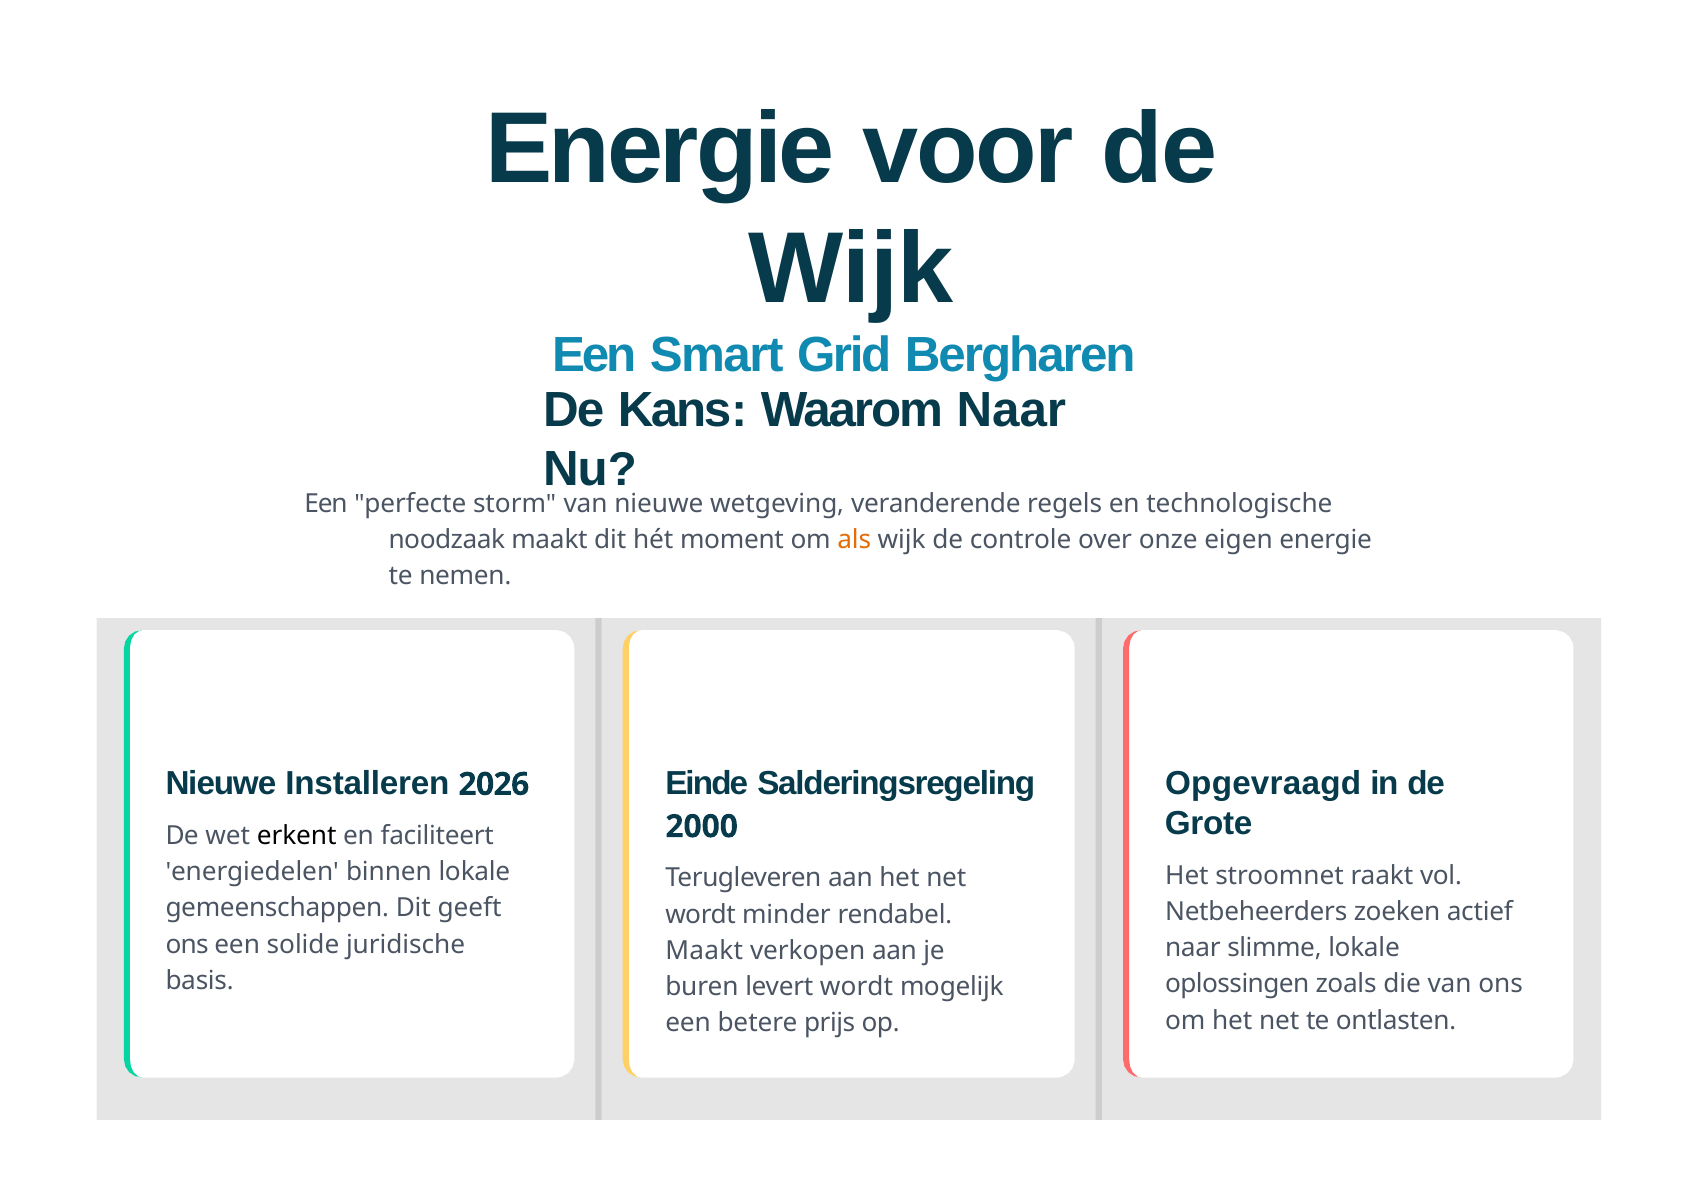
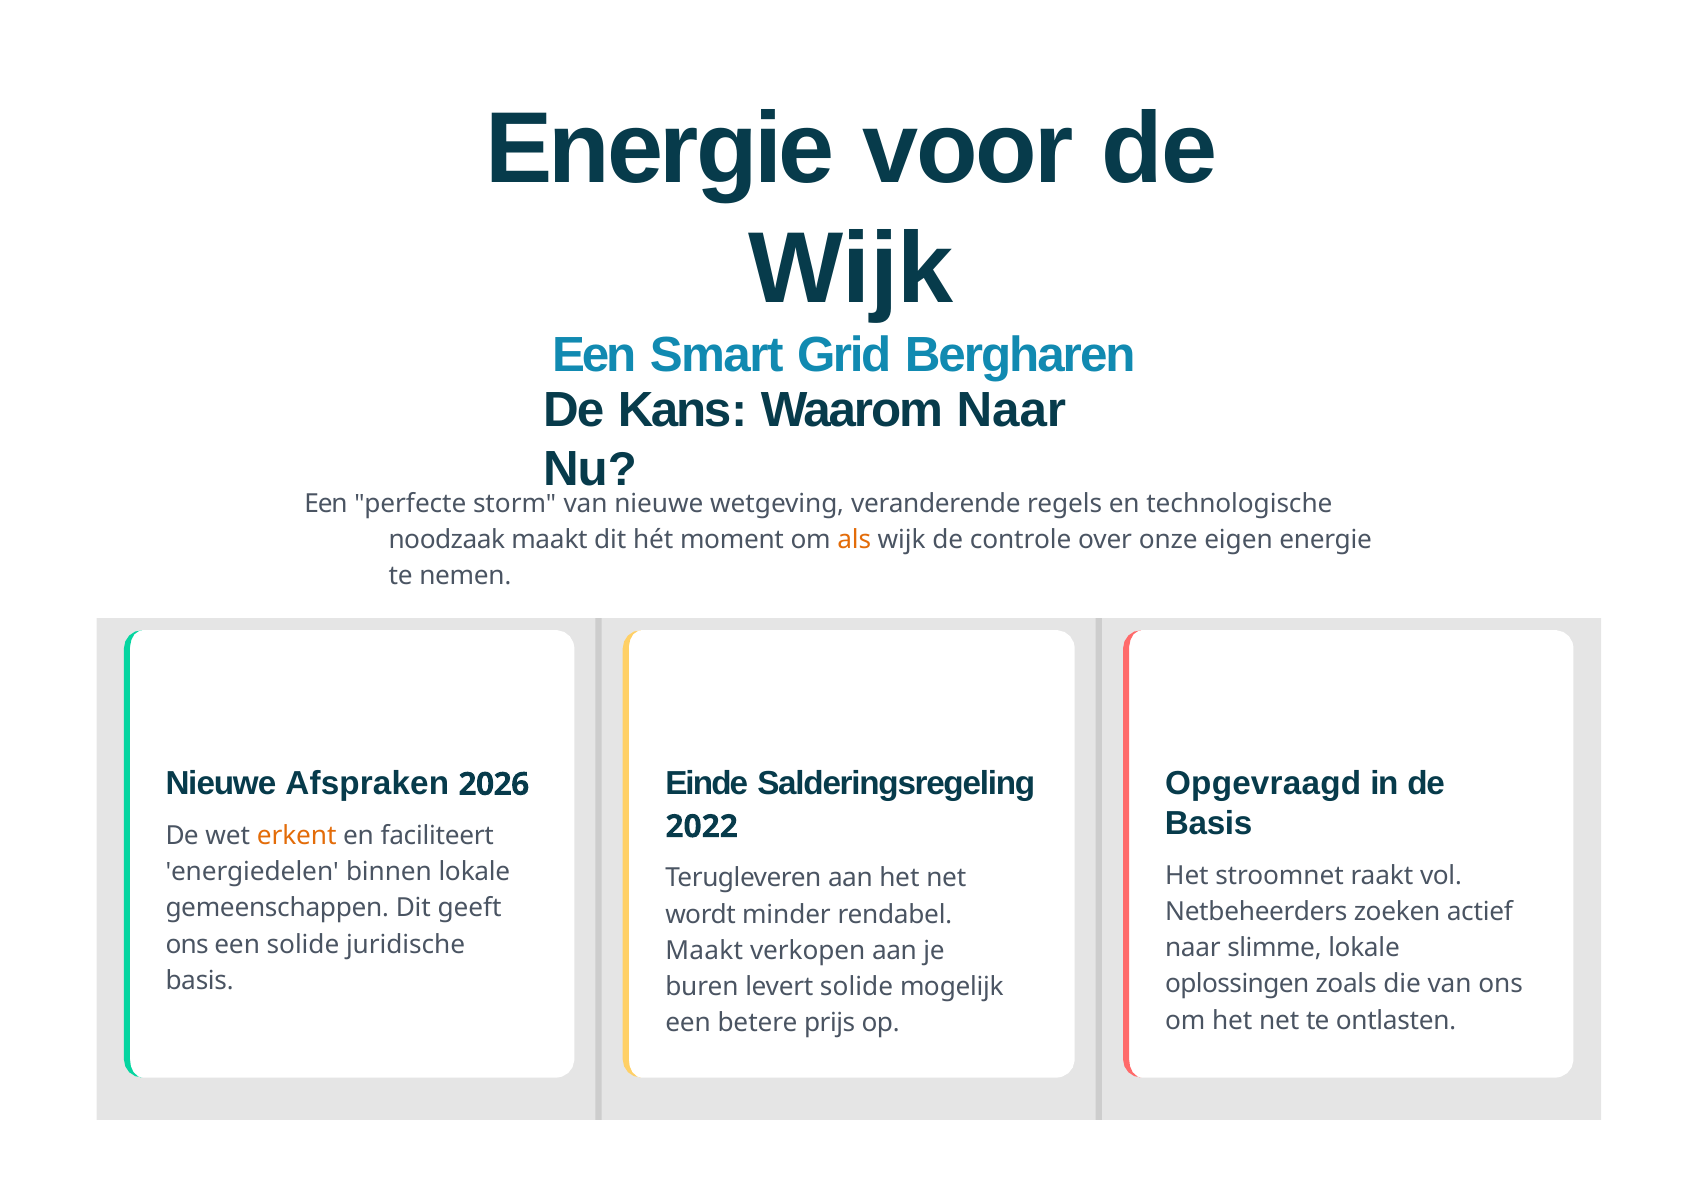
Installeren: Installeren -> Afspraken
Grote at (1209, 824): Grote -> Basis
2000: 2000 -> 2022
erkent colour: black -> orange
levert wordt: wordt -> solide
